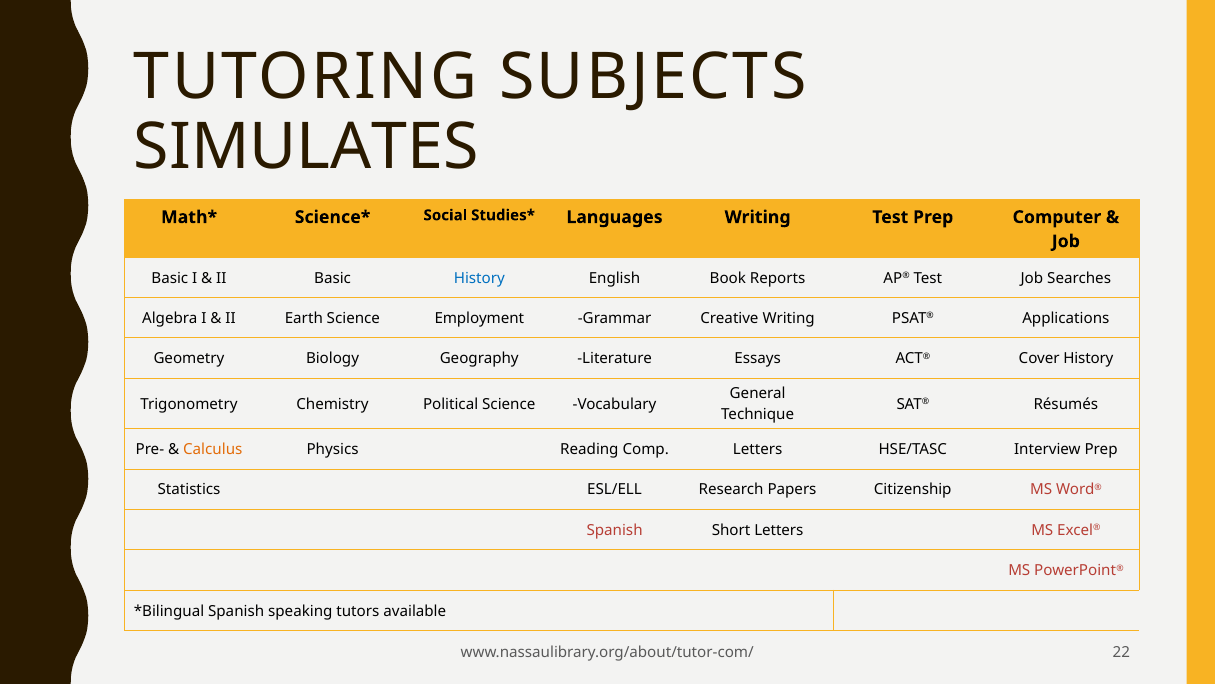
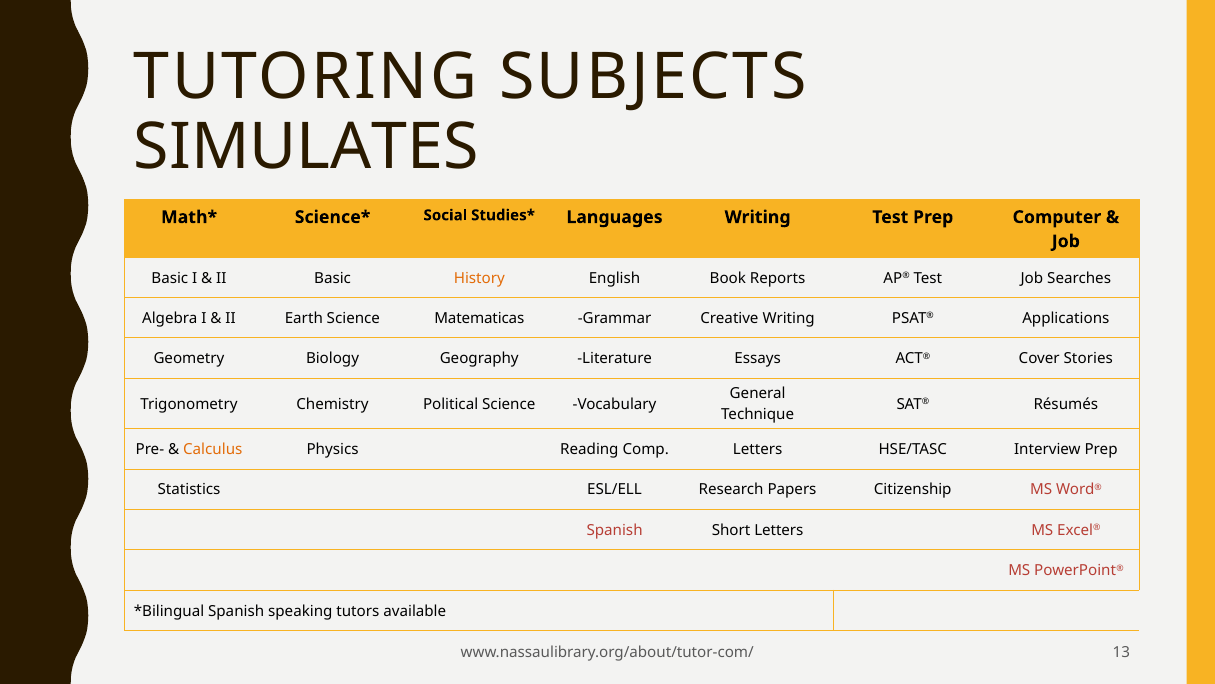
History at (479, 278) colour: blue -> orange
Employment: Employment -> Matematicas
Cover History: History -> Stories
22: 22 -> 13
